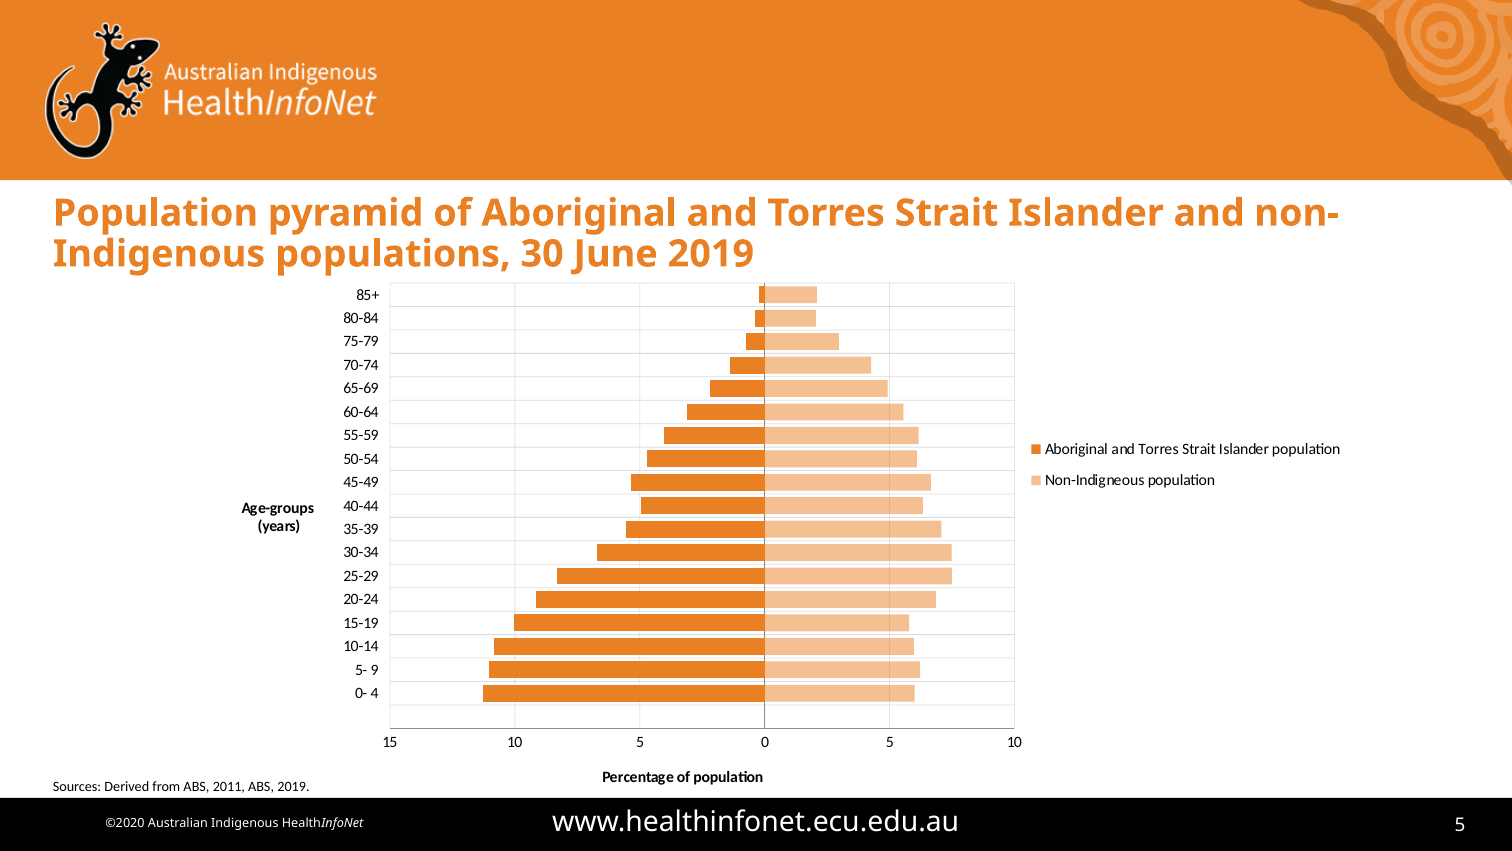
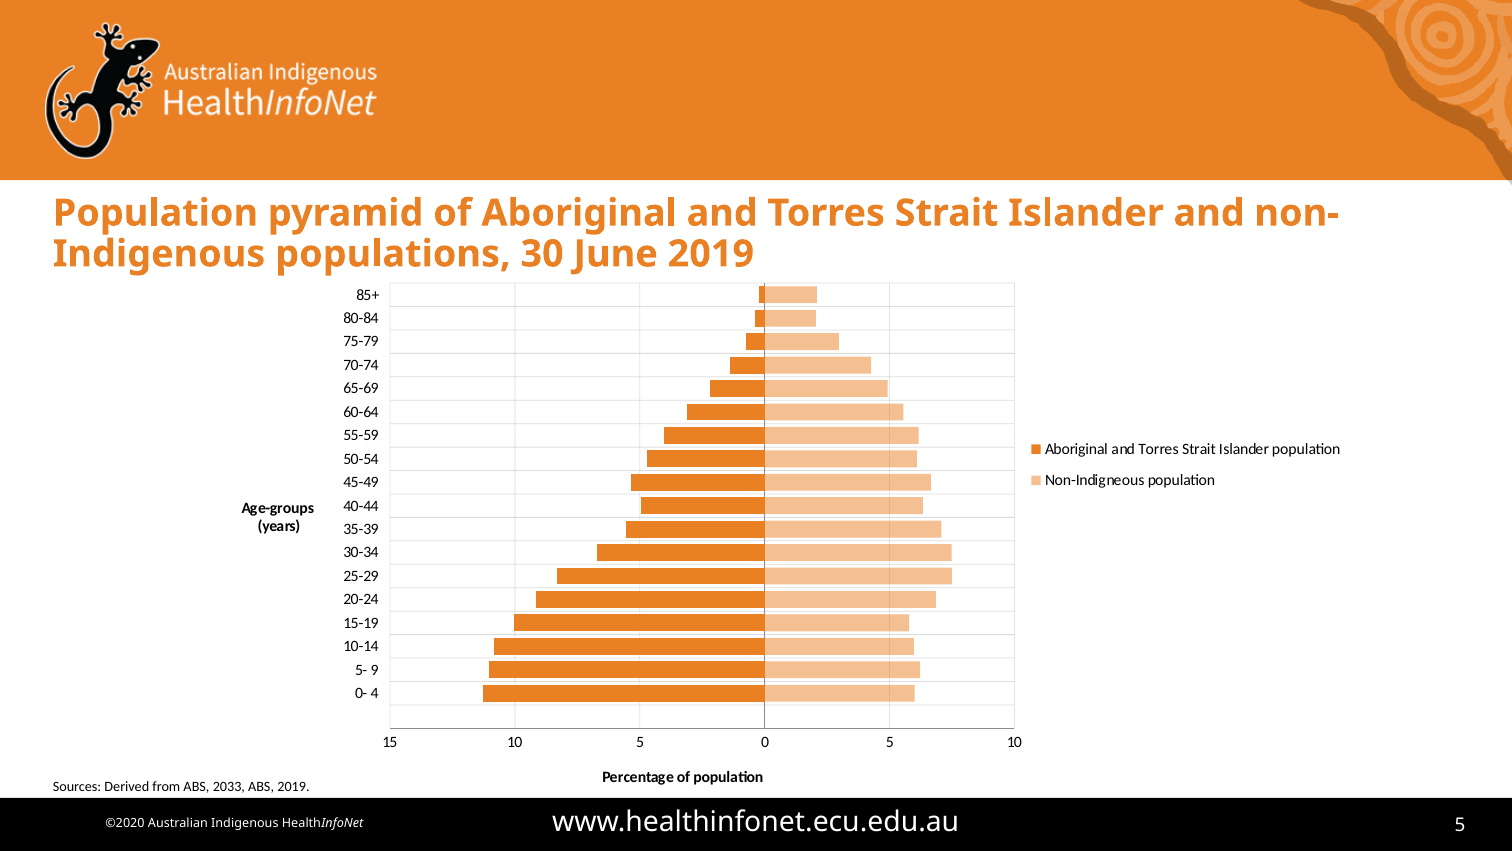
2011: 2011 -> 2033
